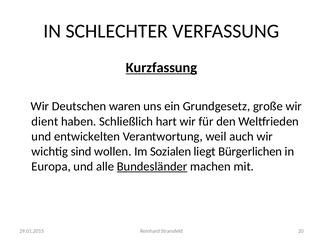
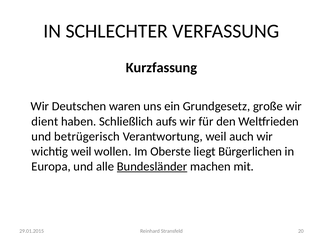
Kurzfassung underline: present -> none
hart: hart -> aufs
entwickelten: entwickelten -> betrügerisch
wichtig sind: sind -> weil
Sozialen: Sozialen -> Oberste
